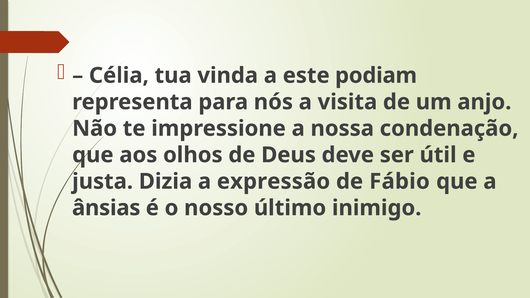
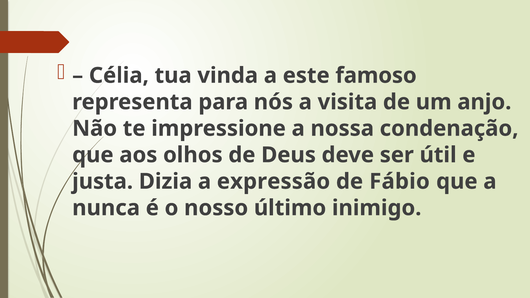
podiam: podiam -> famoso
ânsias: ânsias -> nunca
